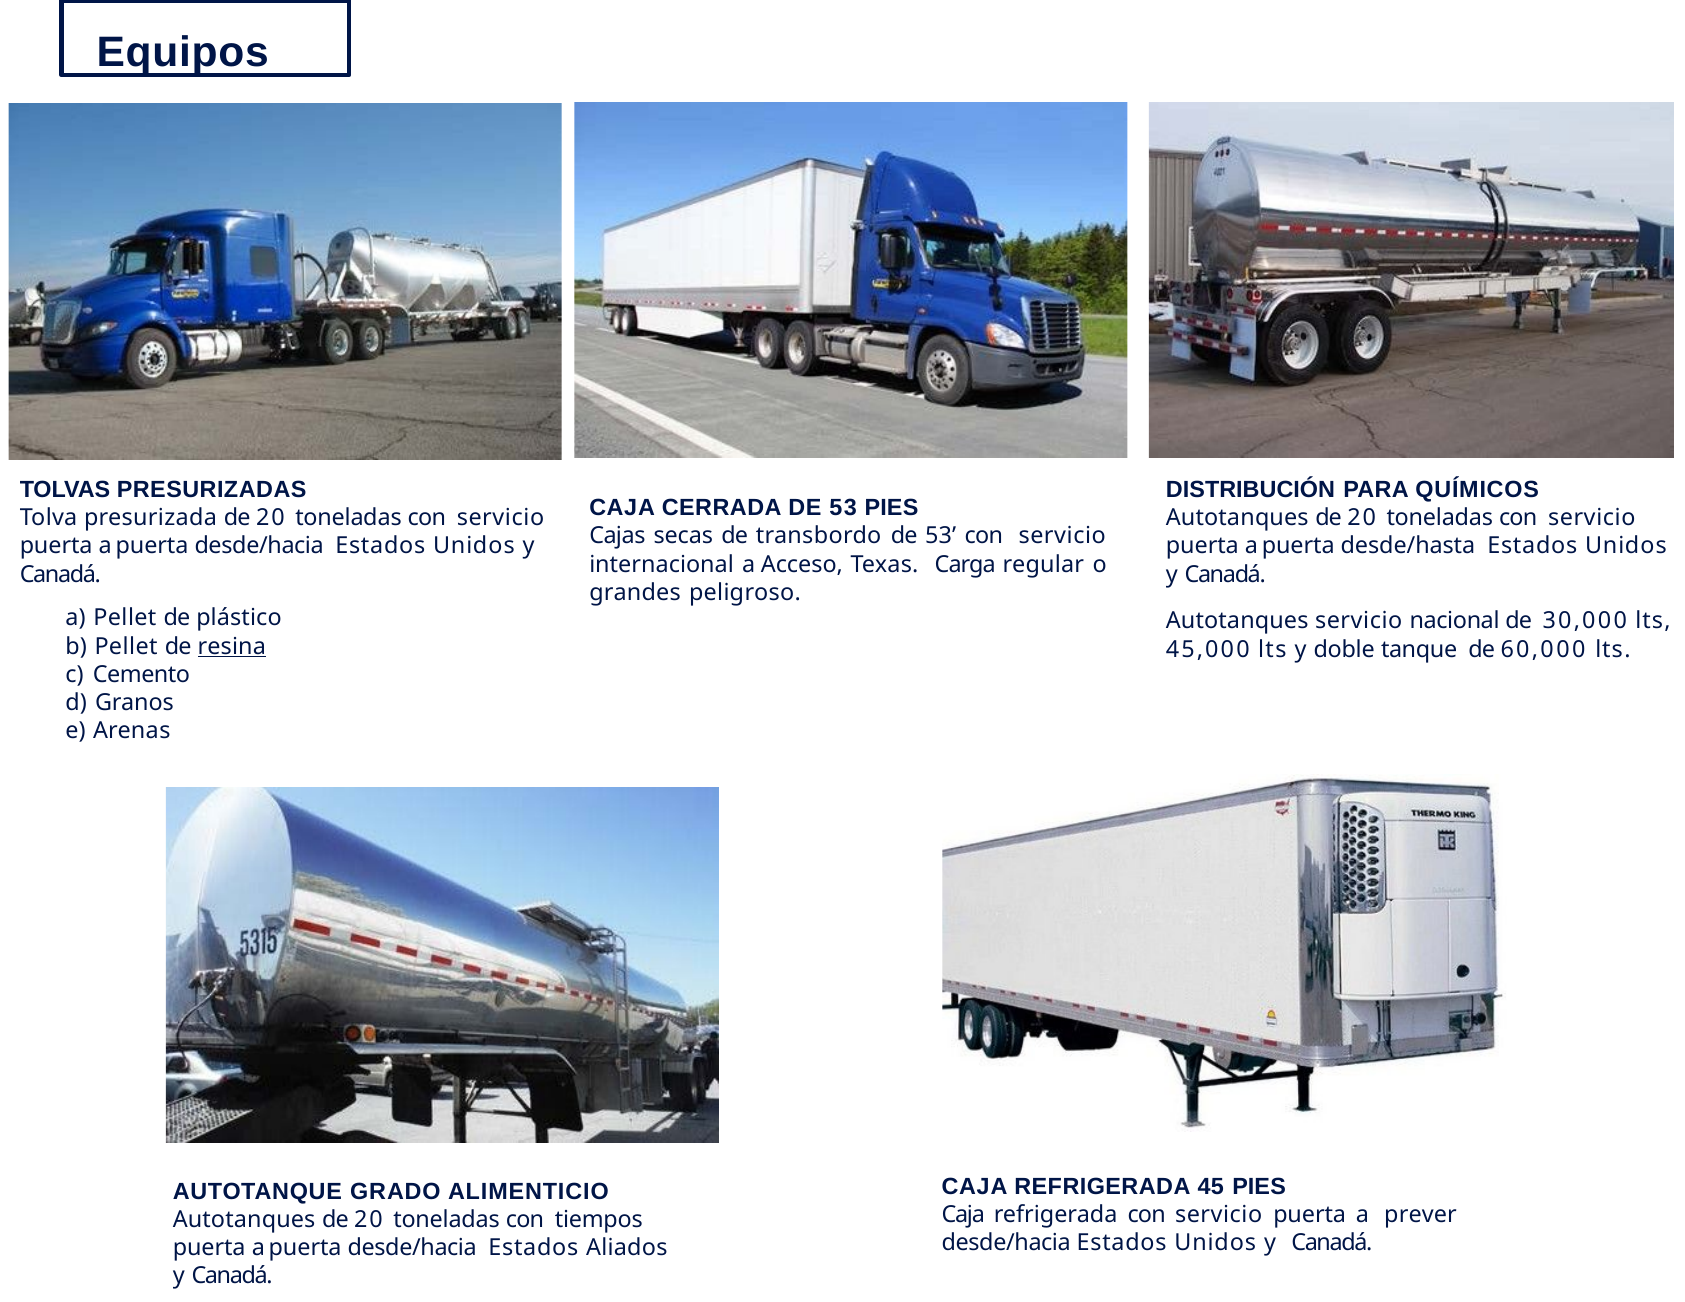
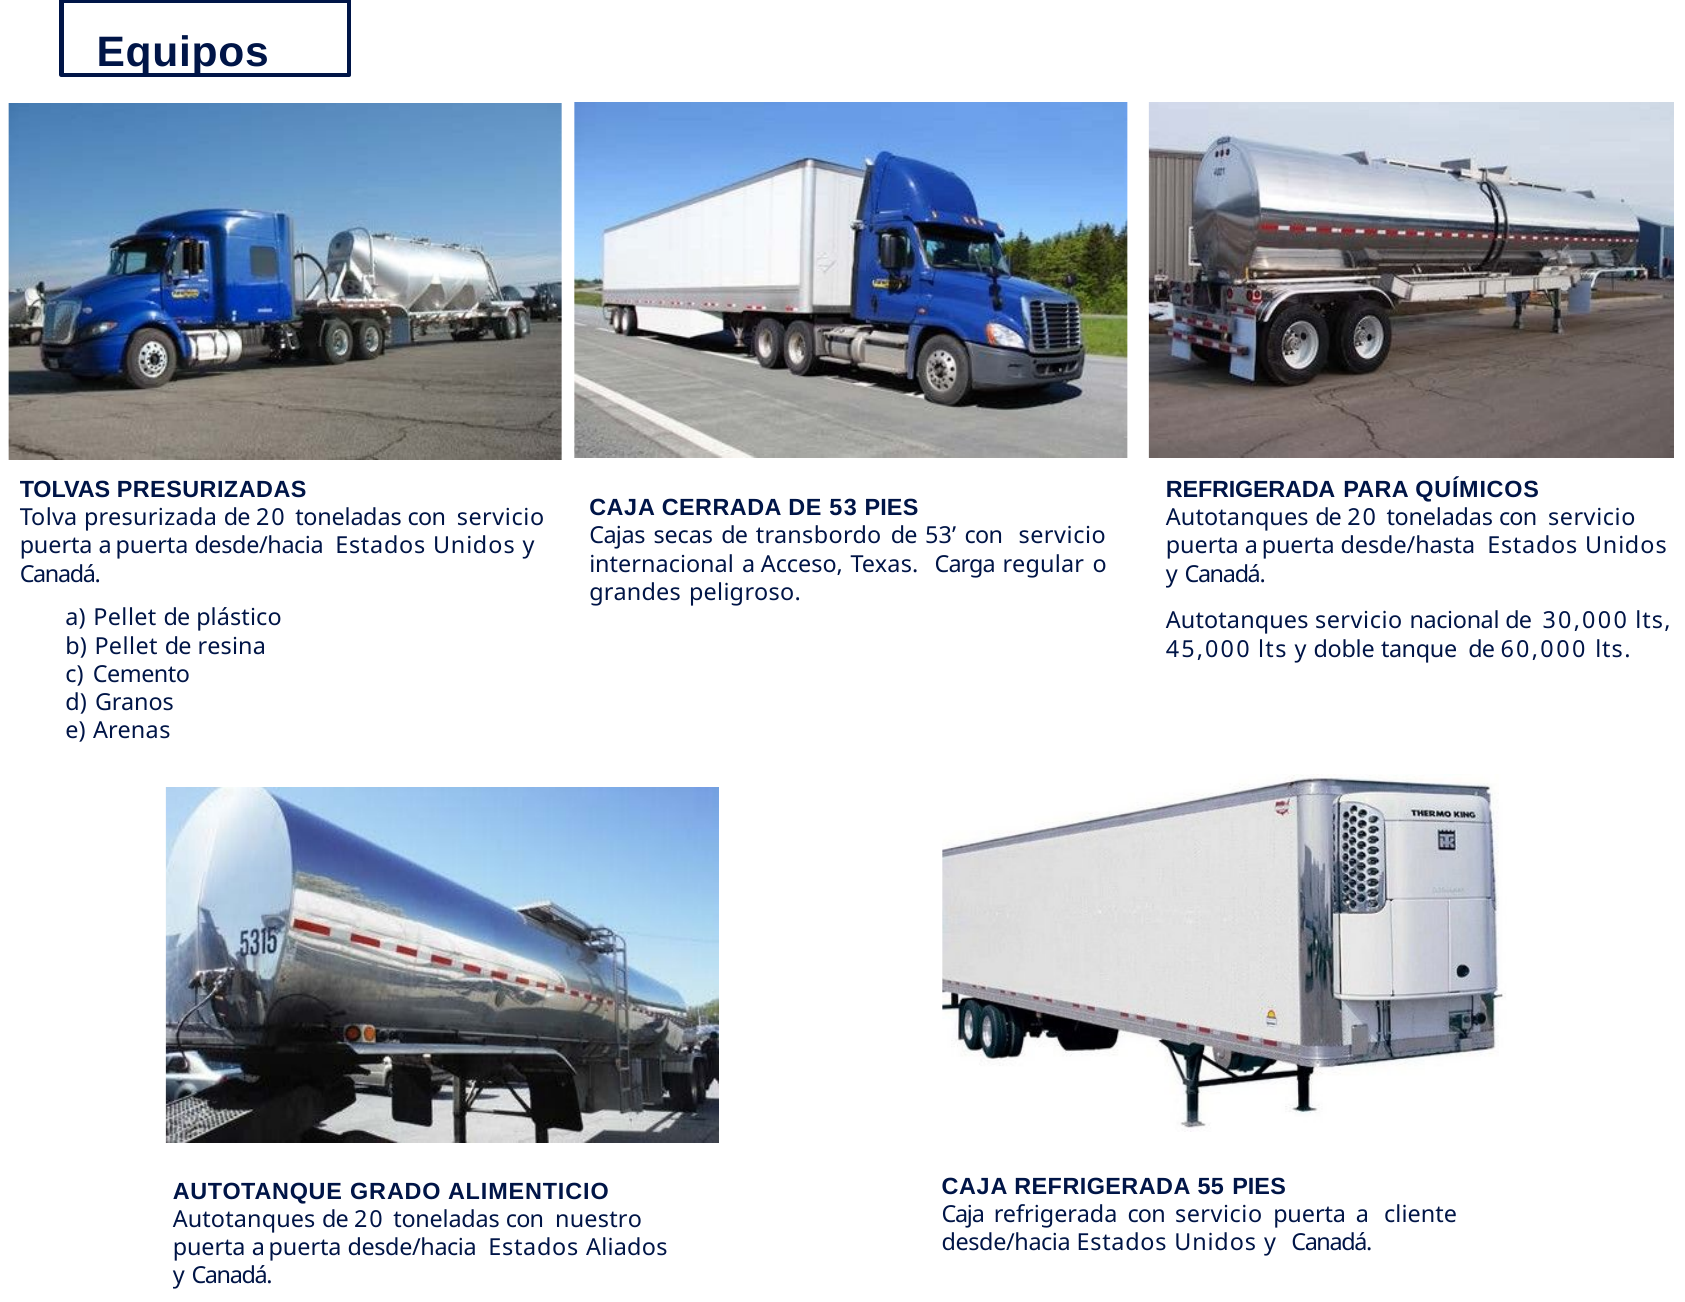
DISTRIBUCIÓN at (1251, 490): DISTRIBUCIÓN -> REFRIGERADA
resina underline: present -> none
45: 45 -> 55
prever: prever -> cliente
tiempos: tiempos -> nuestro
